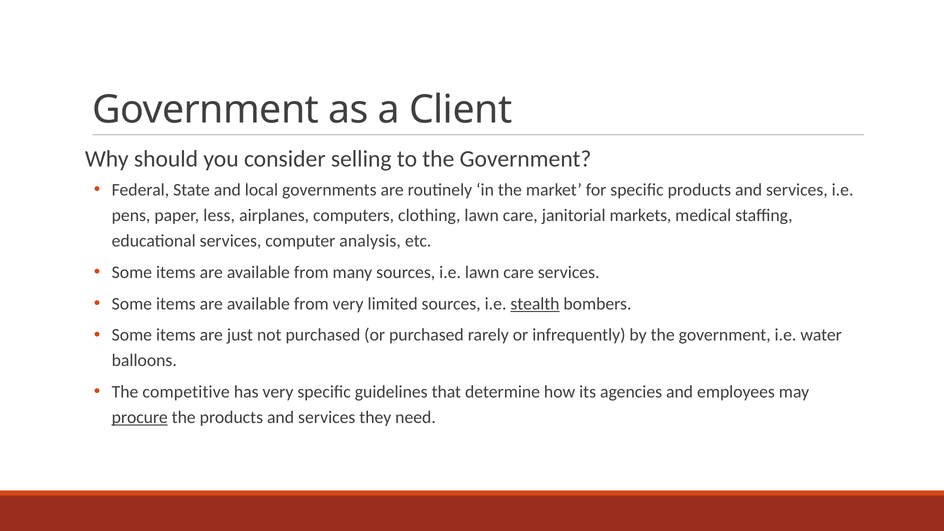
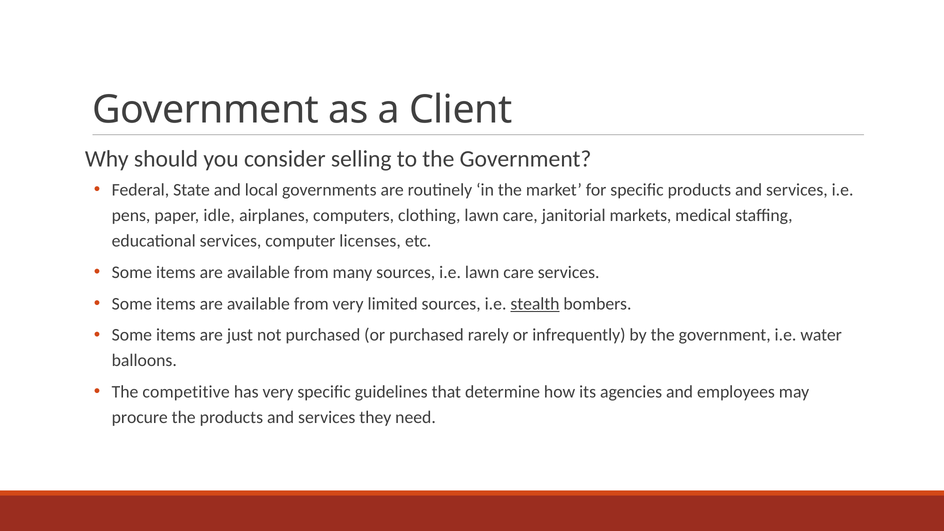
less: less -> idle
analysis: analysis -> licenses
procure underline: present -> none
